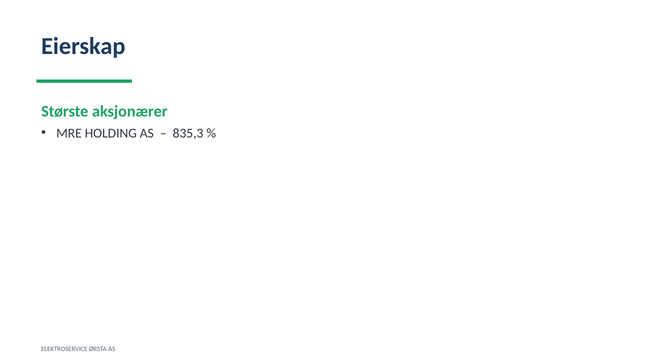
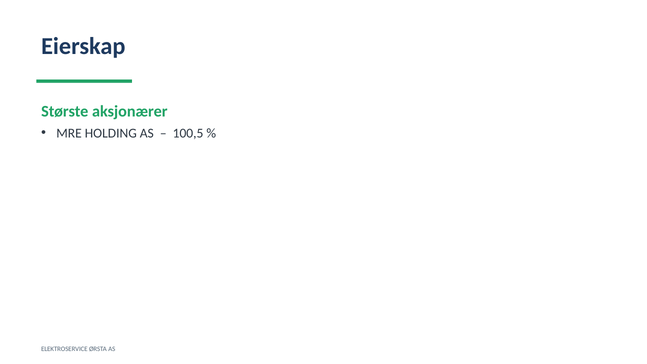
835,3: 835,3 -> 100,5
